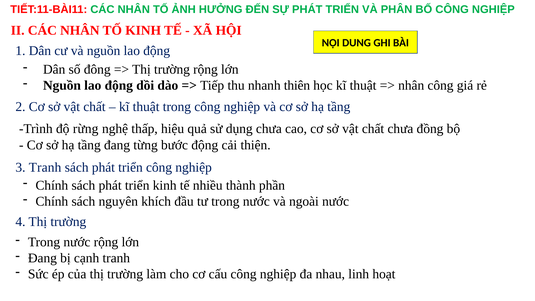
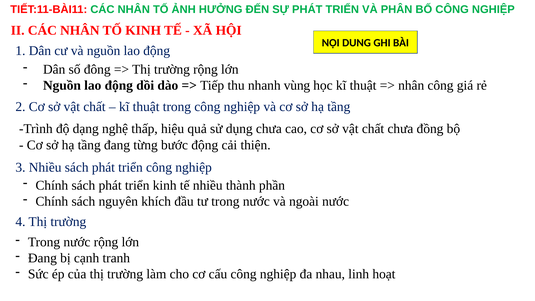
thiên: thiên -> vùng
rừng: rừng -> dạng
3 Tranh: Tranh -> Nhiều
